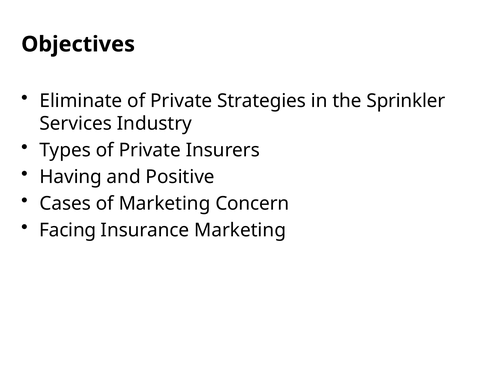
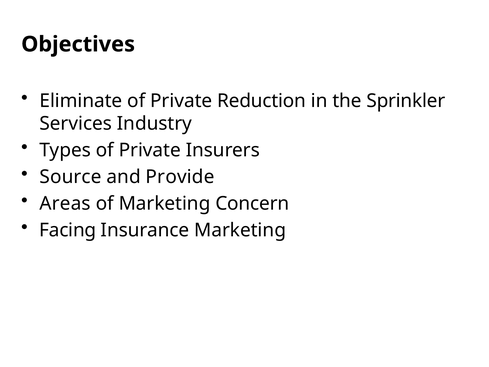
Strategies: Strategies -> Reduction
Having: Having -> Source
Positive: Positive -> Provide
Cases: Cases -> Areas
